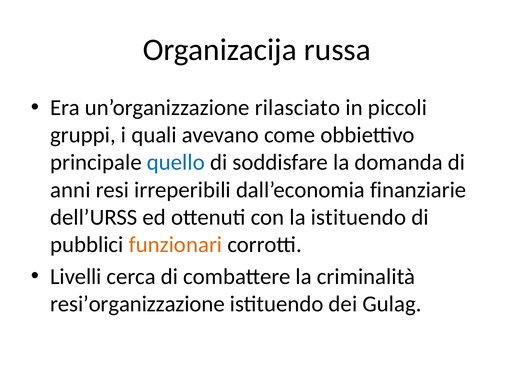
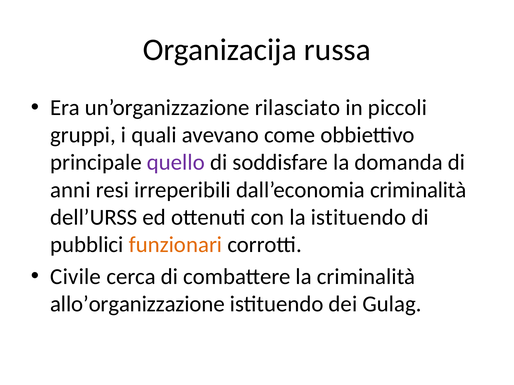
quello colour: blue -> purple
dall’economia finanziarie: finanziarie -> criminalità
Livelli: Livelli -> Civile
resi’organizzazione: resi’organizzazione -> allo’organizzazione
